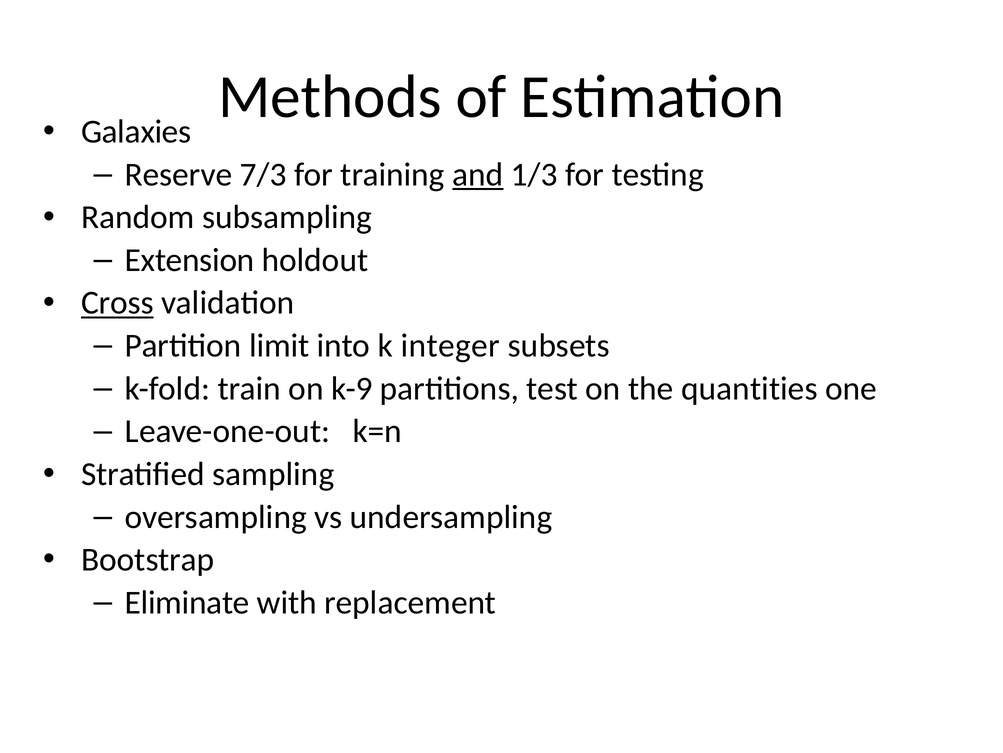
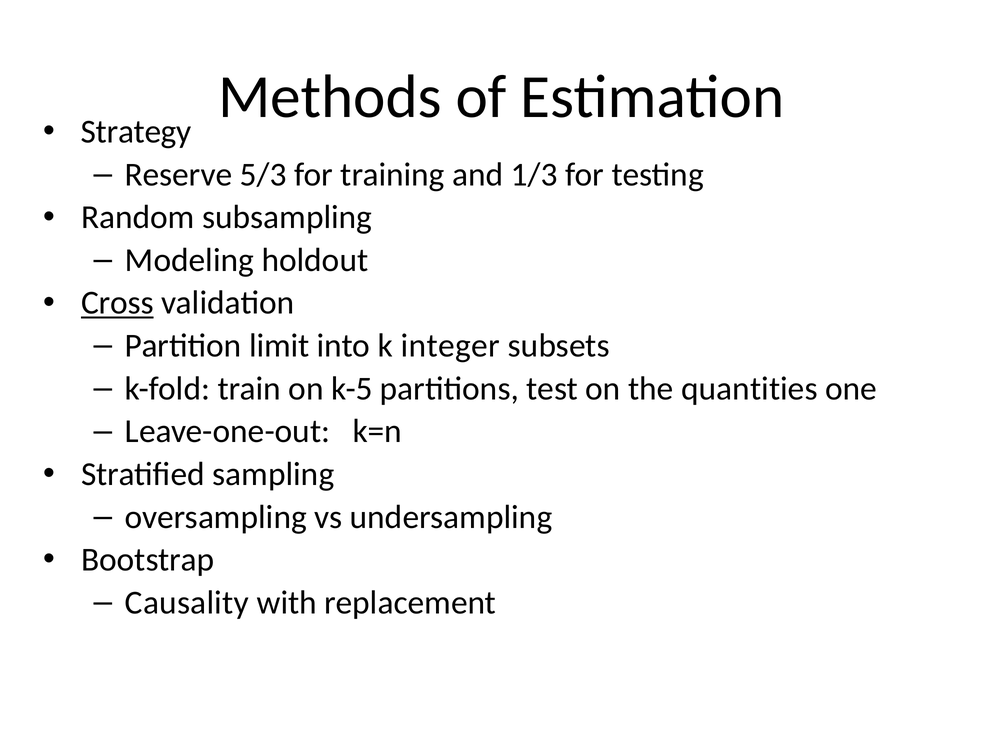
Galaxies: Galaxies -> Strategy
7/3: 7/3 -> 5/3
and underline: present -> none
Extension: Extension -> Modeling
k-9: k-9 -> k-5
Eliminate: Eliminate -> Causality
